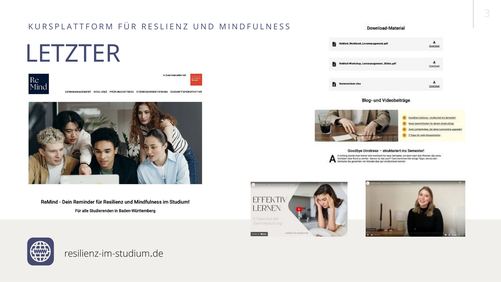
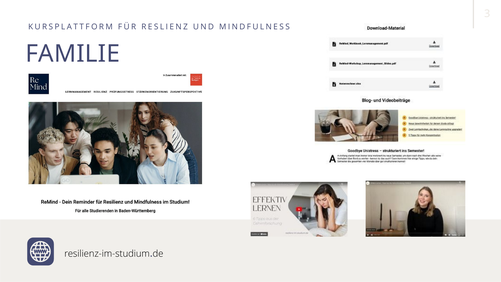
LETZTER: LETZTER -> FAMILIE
